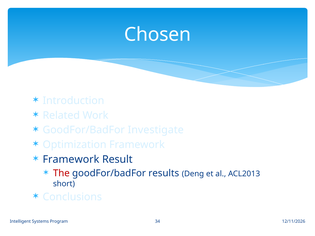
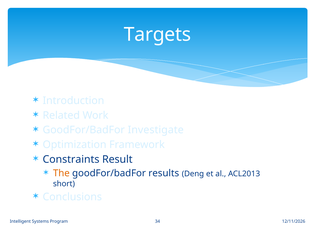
Chosen: Chosen -> Targets
Framework at (71, 160): Framework -> Constraints
The colour: red -> orange
